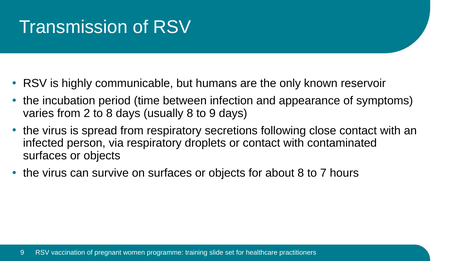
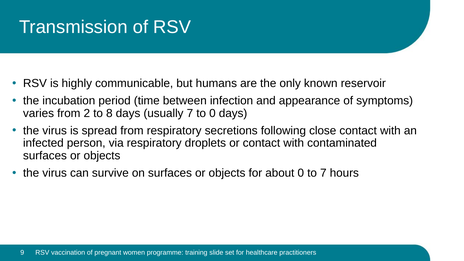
usually 8: 8 -> 7
to 9: 9 -> 0
about 8: 8 -> 0
